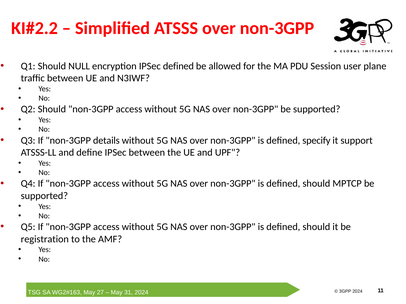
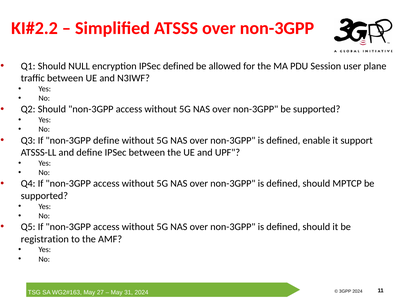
non-3GPP details: details -> define
specify: specify -> enable
